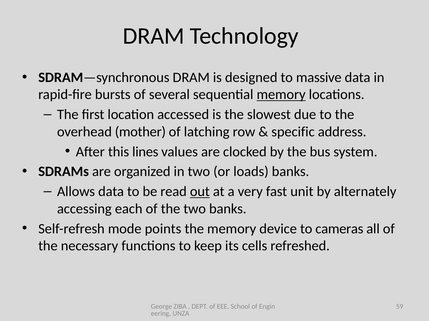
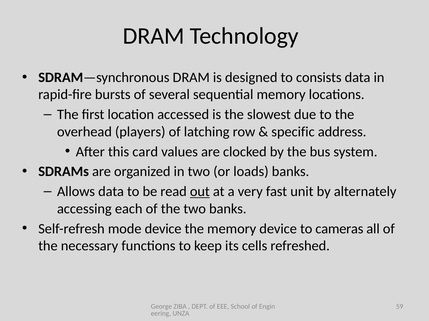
massive: massive -> consists
memory at (281, 95) underline: present -> none
mother: mother -> players
lines: lines -> card
mode points: points -> device
